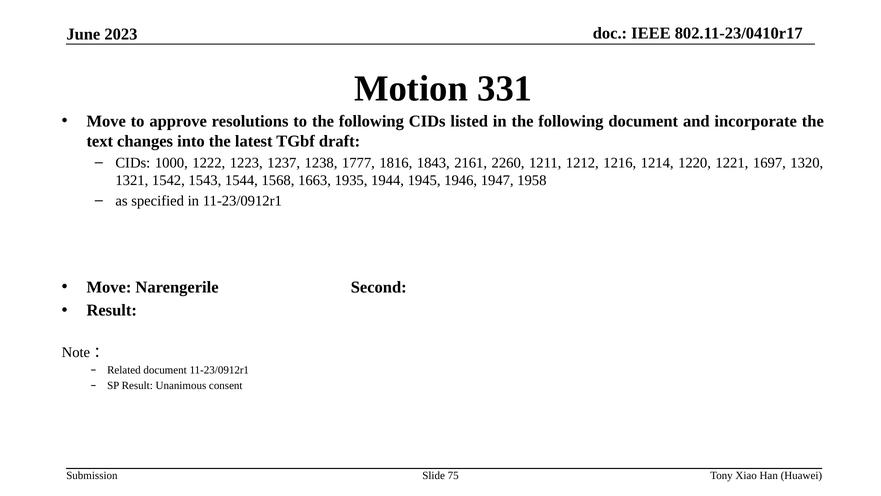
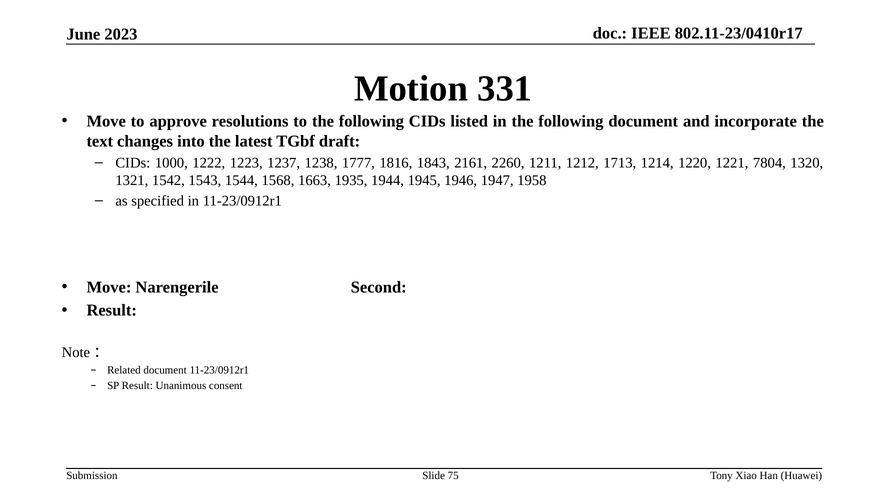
1216: 1216 -> 1713
1697: 1697 -> 7804
